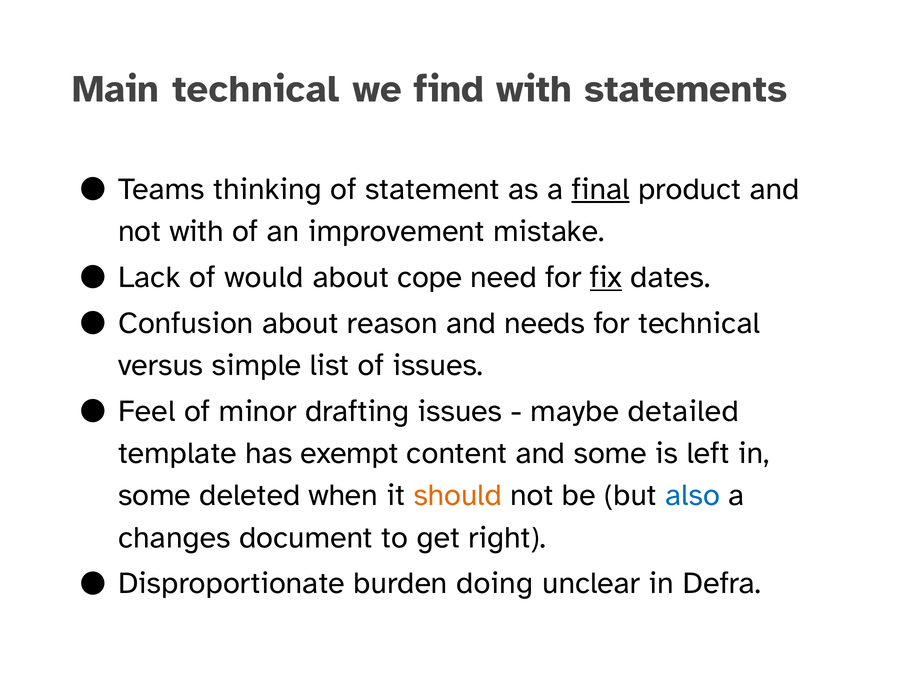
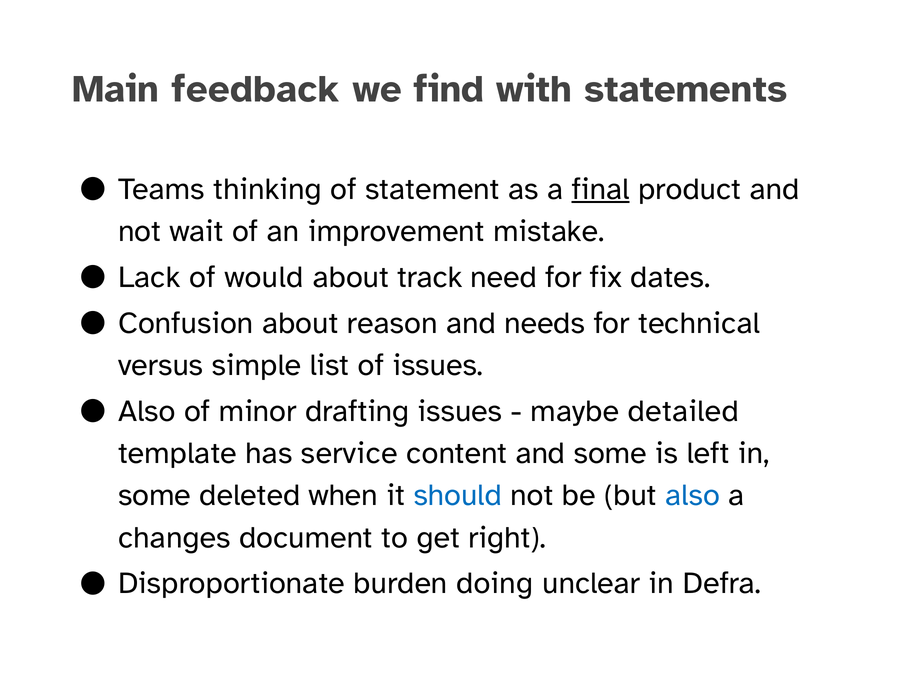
Main technical: technical -> feedback
not with: with -> wait
cope: cope -> track
fix underline: present -> none
Feel at (147, 411): Feel -> Also
exempt: exempt -> service
should colour: orange -> blue
